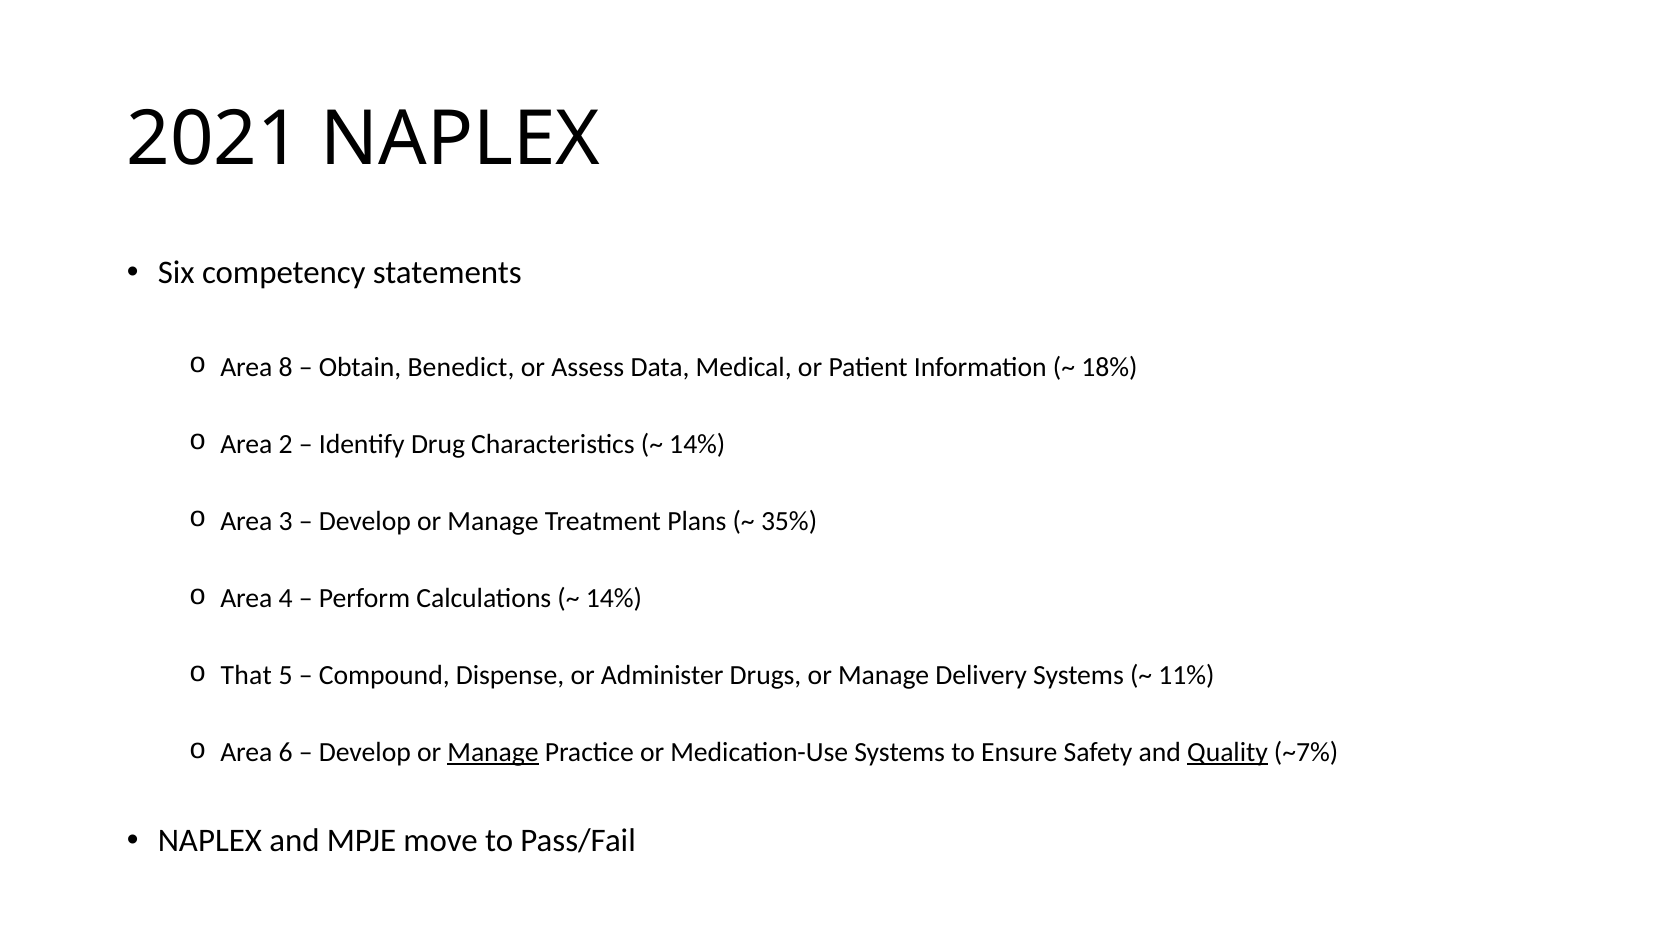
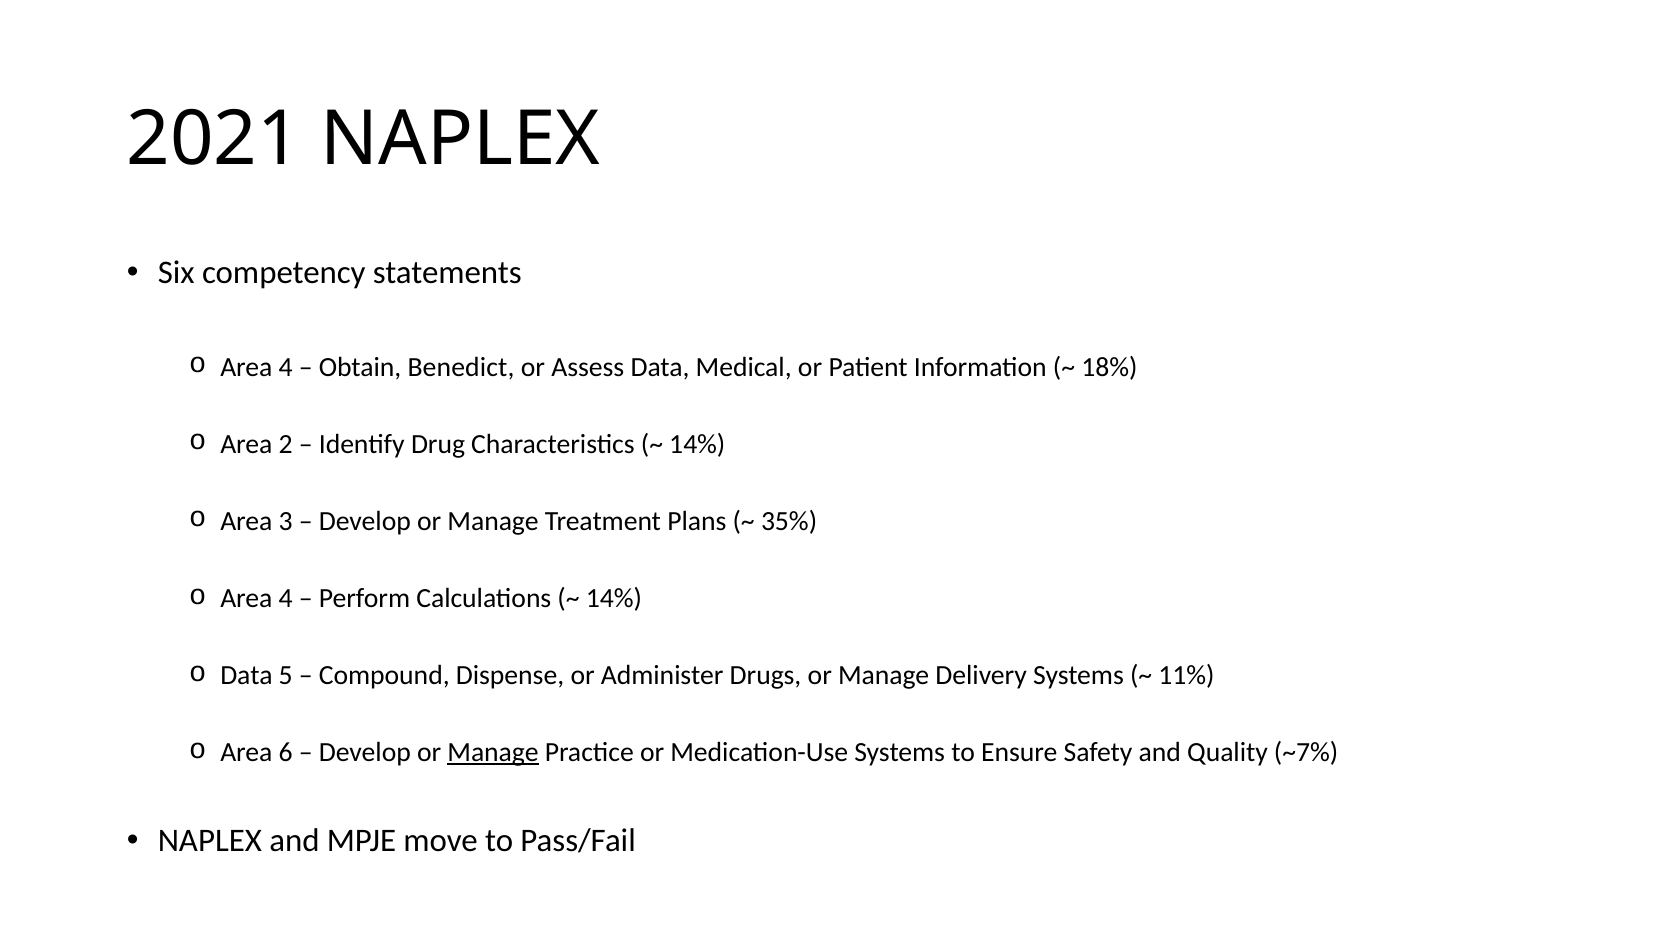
8 at (286, 367): 8 -> 4
That at (246, 675): That -> Data
Quality underline: present -> none
